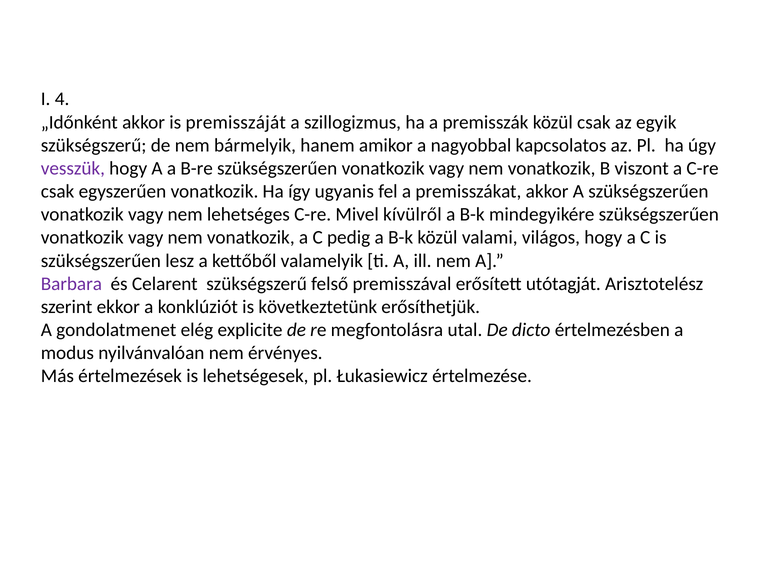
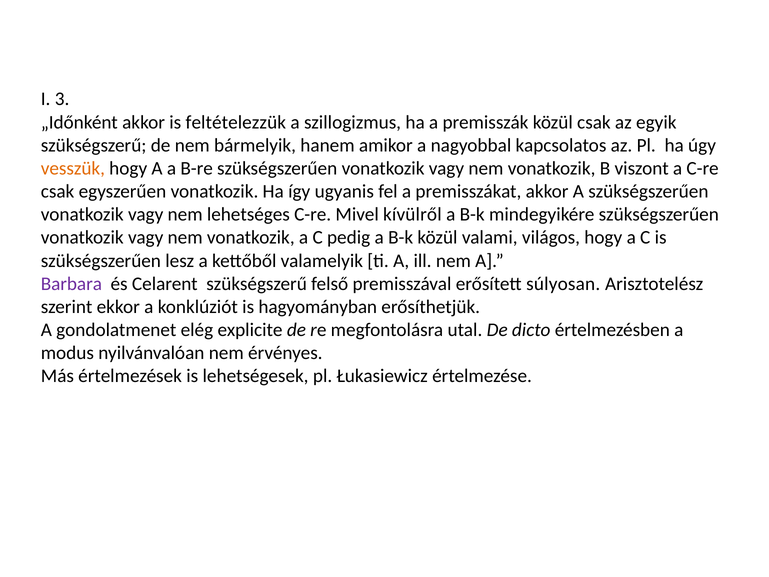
4: 4 -> 3
premisszáját: premisszáját -> feltételezzük
vesszük colour: purple -> orange
utótagját: utótagját -> súlyosan
következtetünk: következtetünk -> hagyományban
